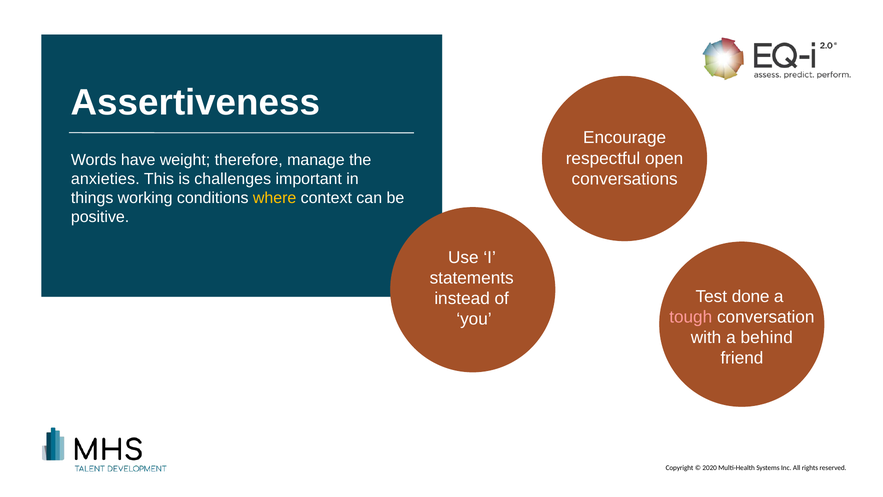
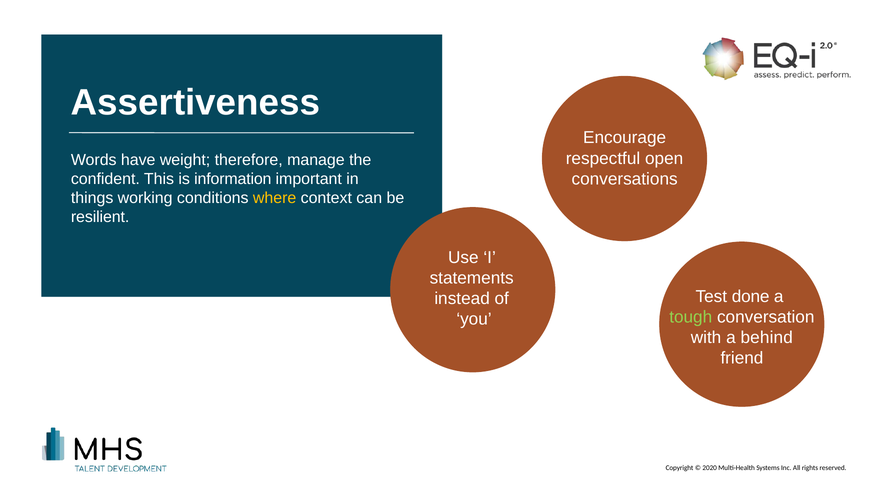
anxieties: anxieties -> confident
challenges: challenges -> information
positive: positive -> resilient
tough colour: pink -> light green
